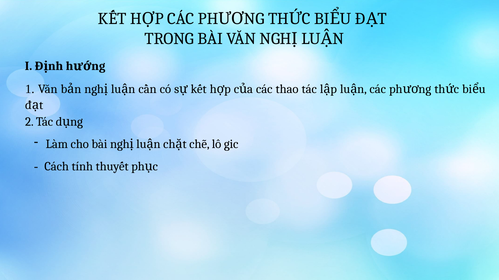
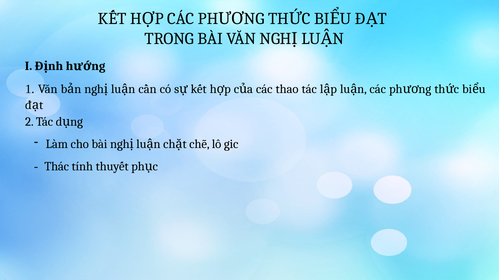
Cách: Cách -> Thác
